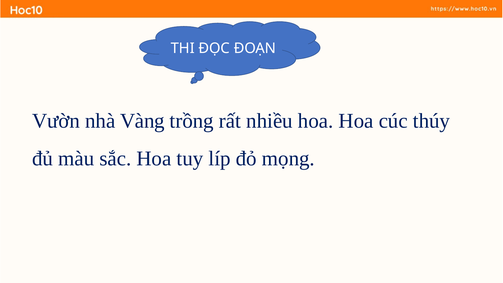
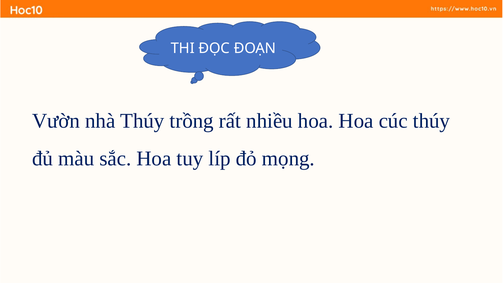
nhà Vàng: Vàng -> Thúy
